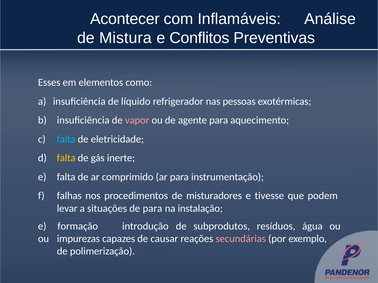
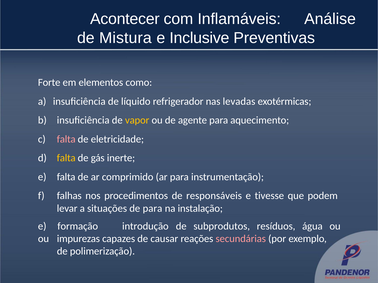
Conflitos: Conflitos -> Inclusive
Esses: Esses -> Forte
pessoas: pessoas -> levadas
vapor colour: pink -> yellow
falta at (66, 139) colour: light blue -> pink
misturadores: misturadores -> responsáveis
